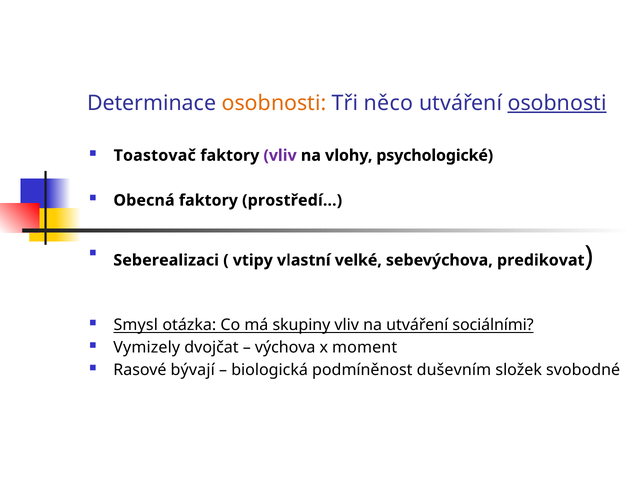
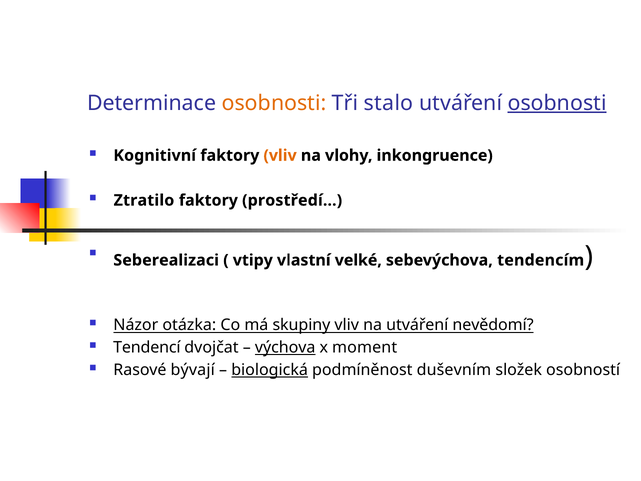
něco: něco -> stalo
Toastovač: Toastovač -> Kognitivní
vliv at (280, 155) colour: purple -> orange
psychologické: psychologické -> inkongruence
Obecná: Obecná -> Ztratilo
predikovat: predikovat -> tendencím
Smysl: Smysl -> Názor
sociálními: sociálními -> nevědomí
Vymizely: Vymizely -> Tendencí
výchova underline: none -> present
biologická underline: none -> present
svobodné: svobodné -> osobností
